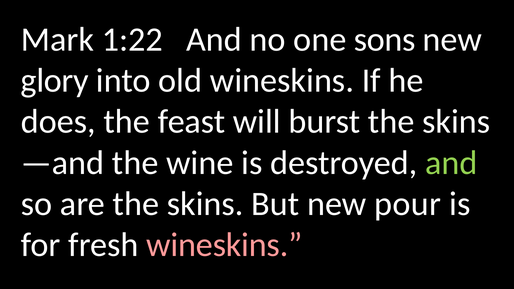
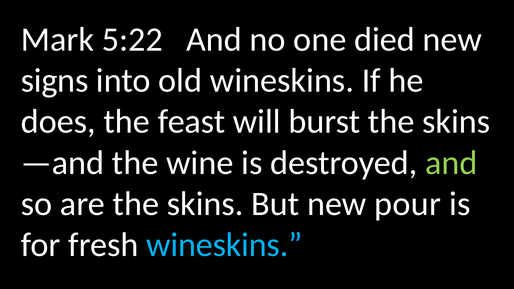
1:22: 1:22 -> 5:22
sons: sons -> died
glory: glory -> signs
wineskins at (224, 245) colour: pink -> light blue
